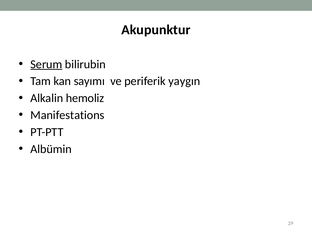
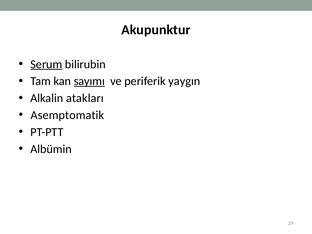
sayımı underline: none -> present
hemoliz: hemoliz -> atakları
Manifestations: Manifestations -> Asemptomatik
